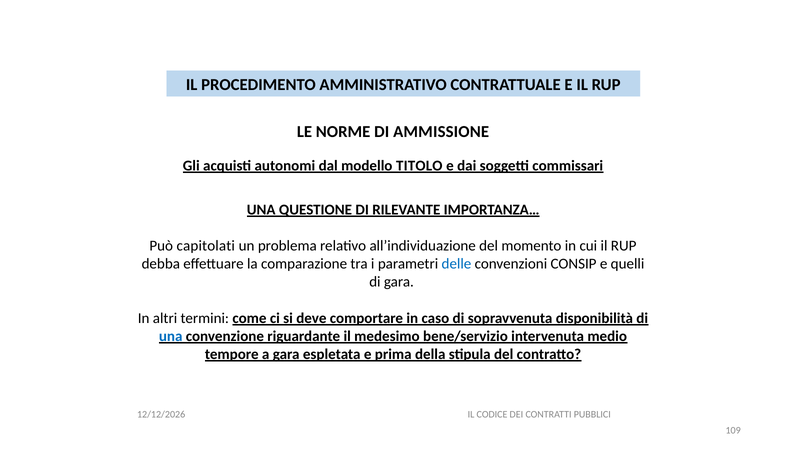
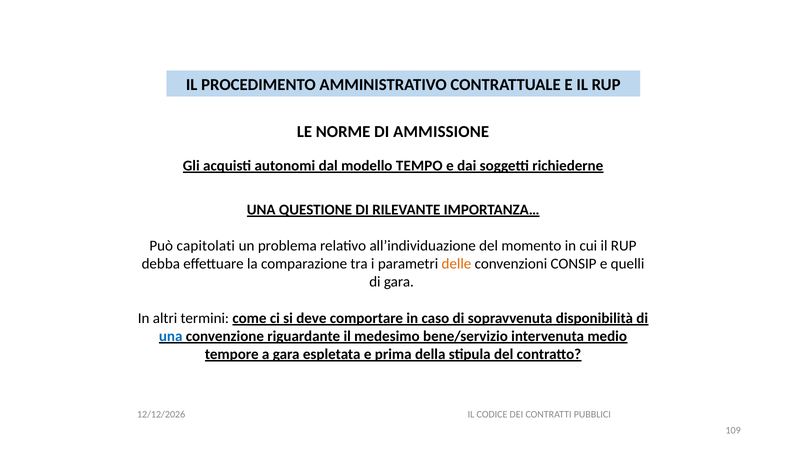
TITOLO: TITOLO -> TEMPO
commissari: commissari -> richiederne
delle colour: blue -> orange
